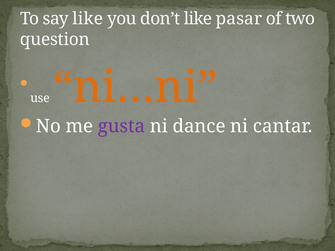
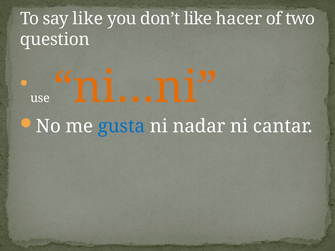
pasar: pasar -> hacer
gusta colour: purple -> blue
dance: dance -> nadar
